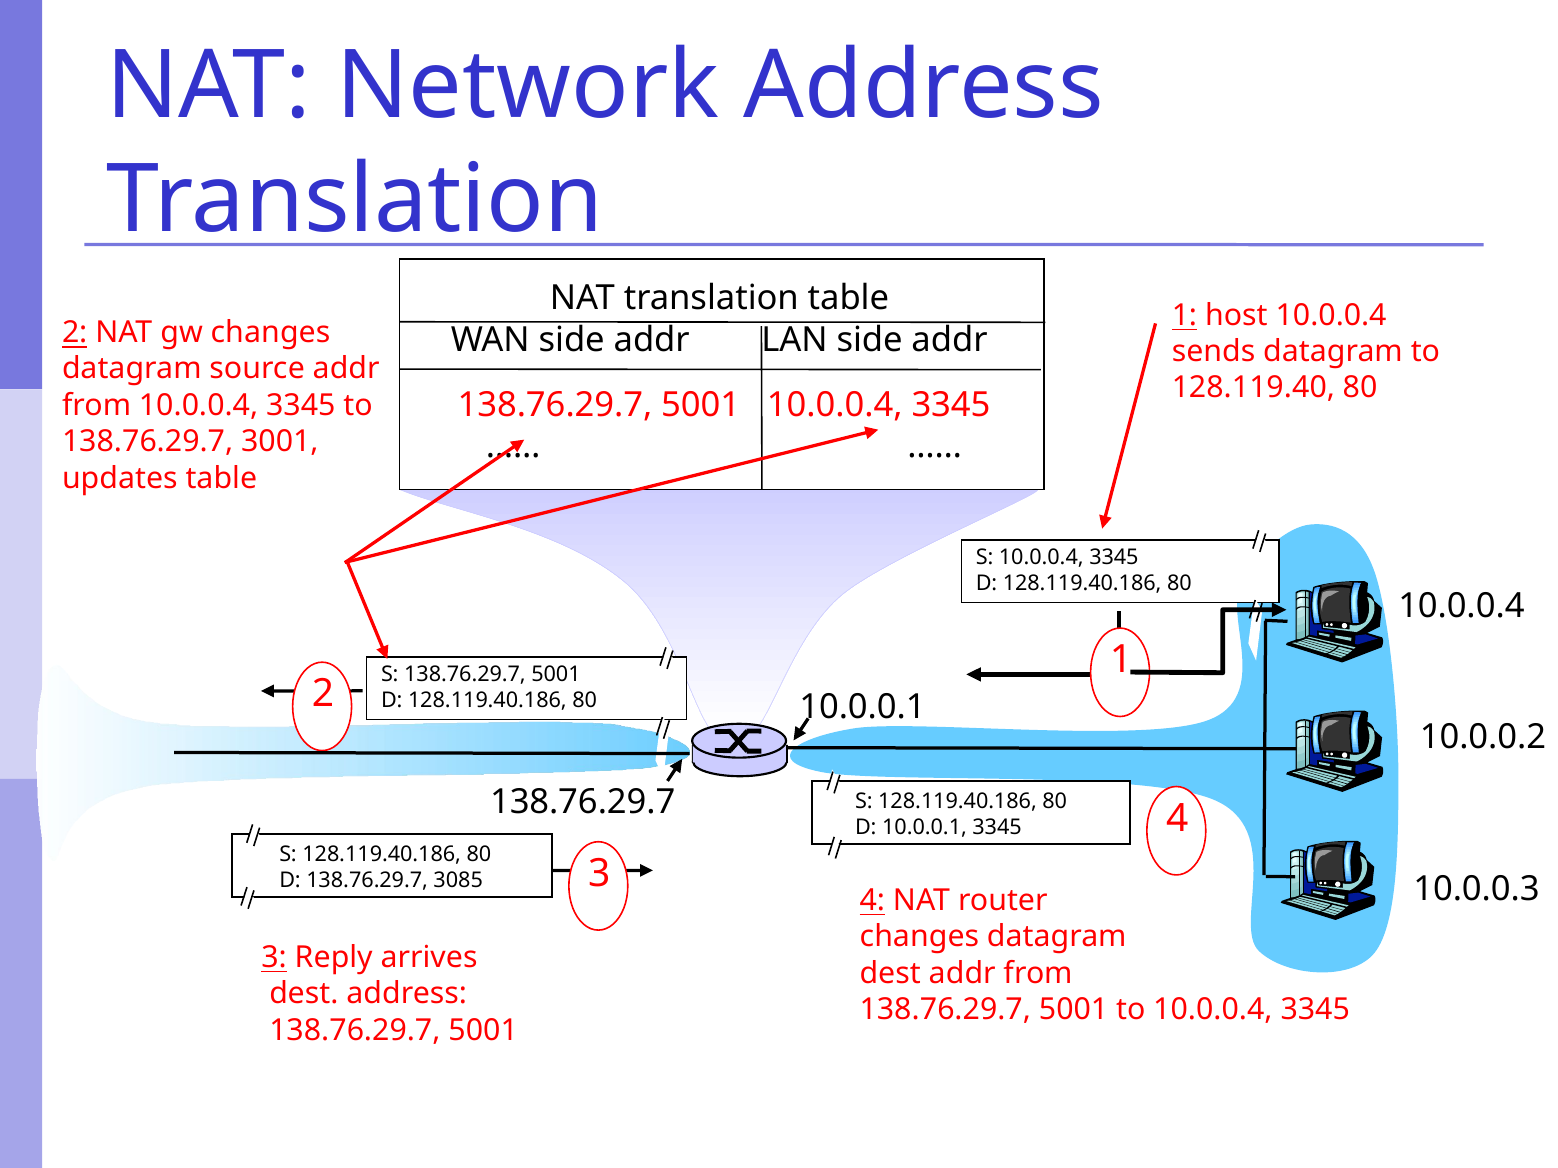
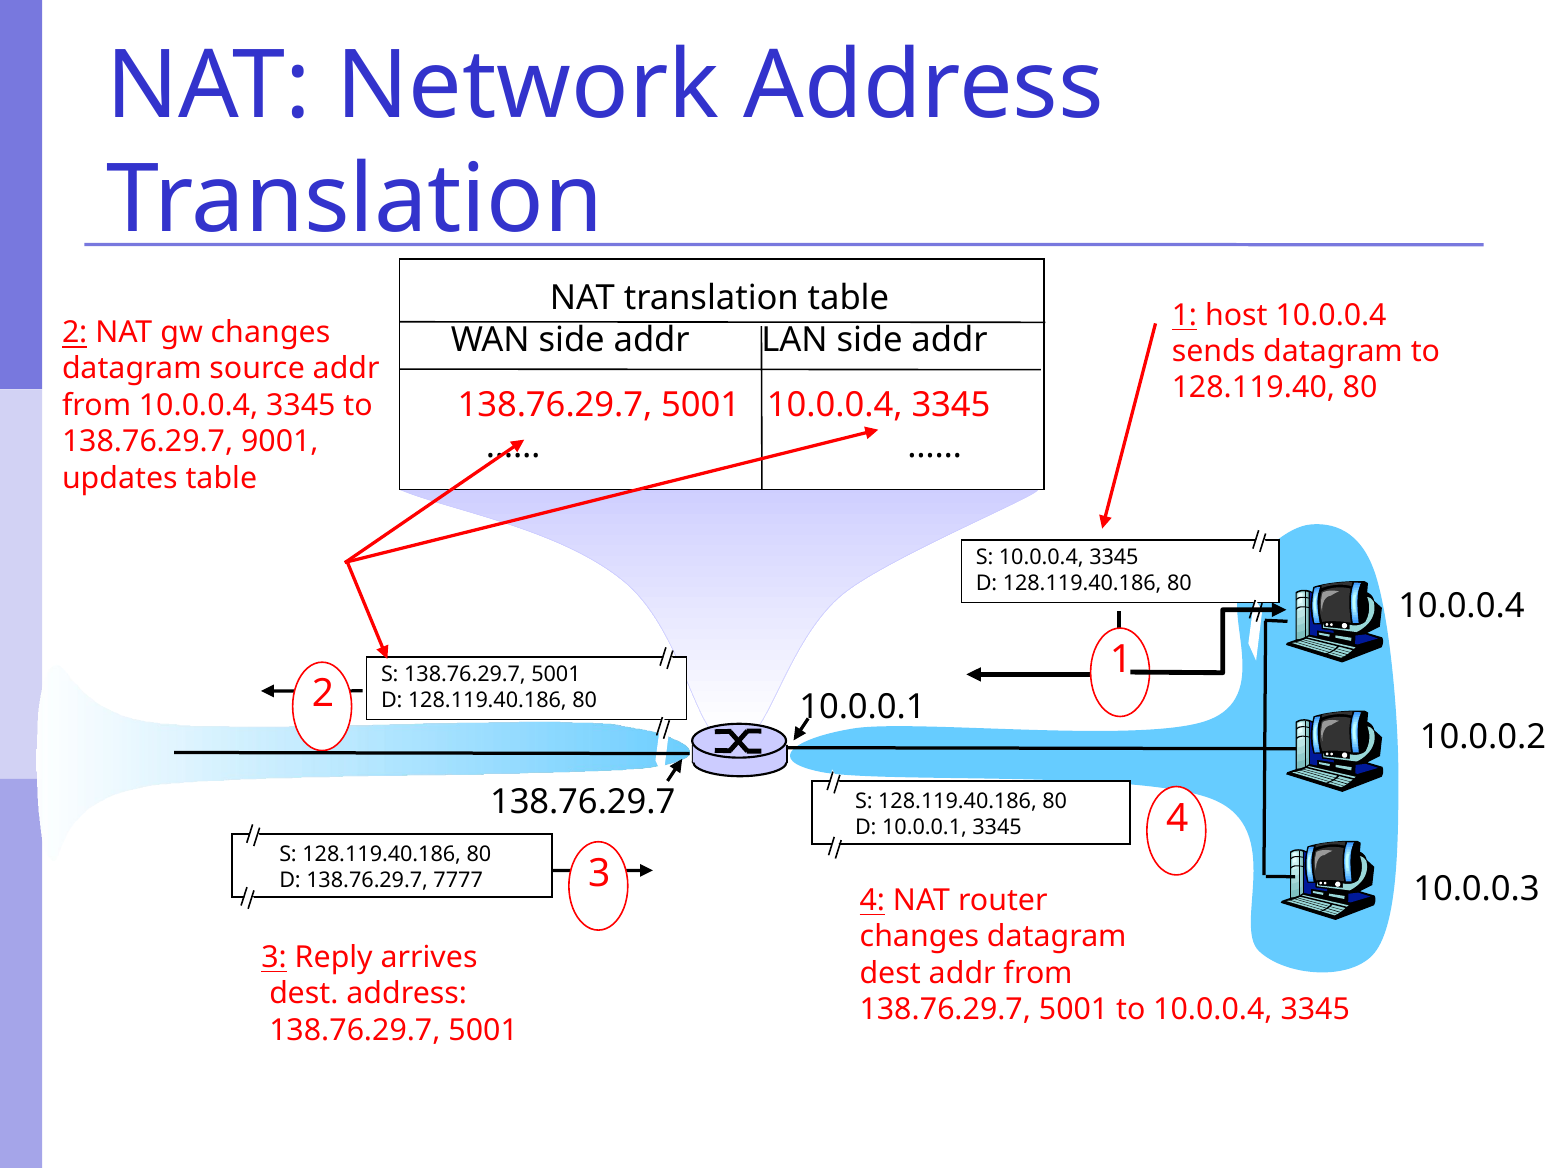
3001: 3001 -> 9001
3085: 3085 -> 7777
